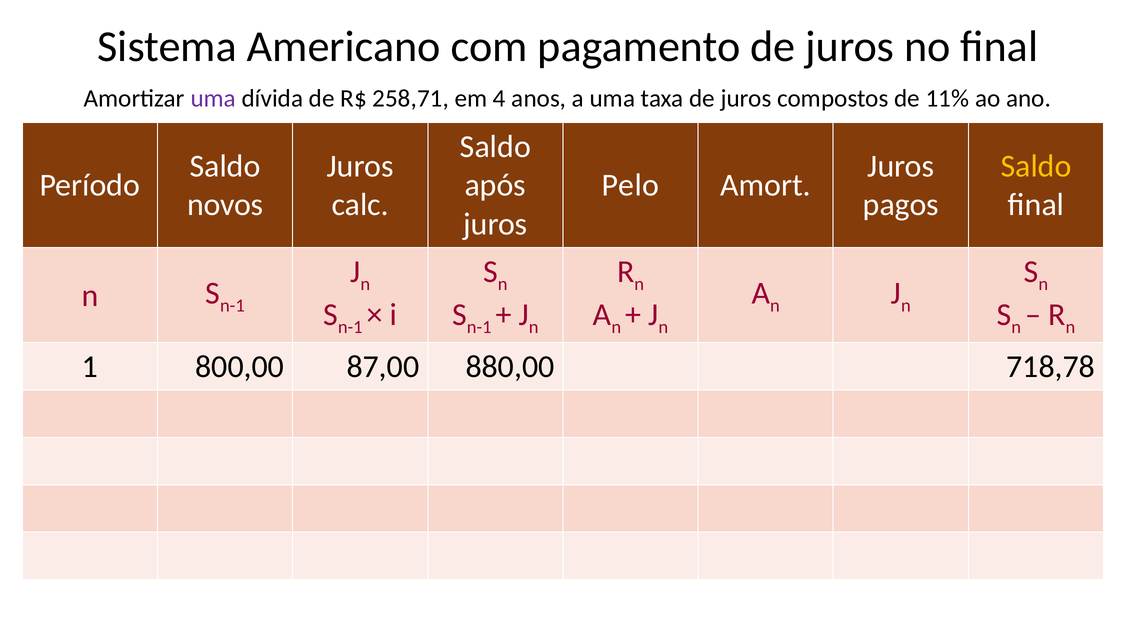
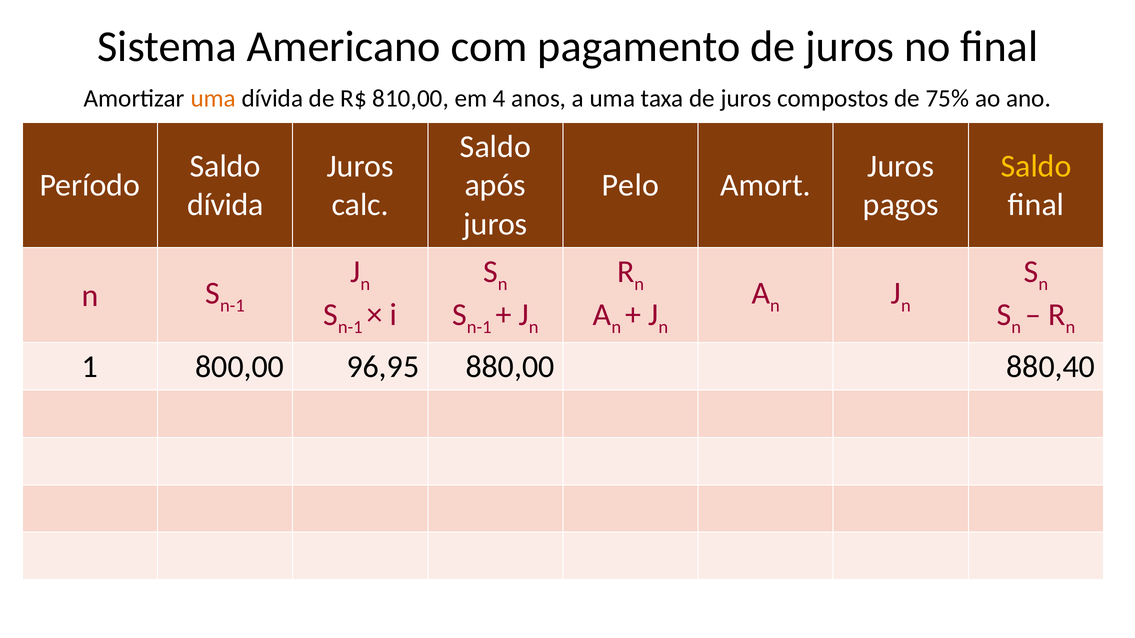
uma at (213, 98) colour: purple -> orange
258,71: 258,71 -> 810,00
11%: 11% -> 75%
novos at (225, 205): novos -> dívida
87,00: 87,00 -> 96,95
718,78: 718,78 -> 880,40
